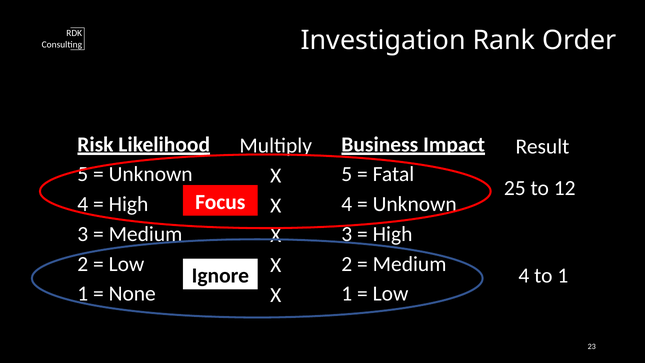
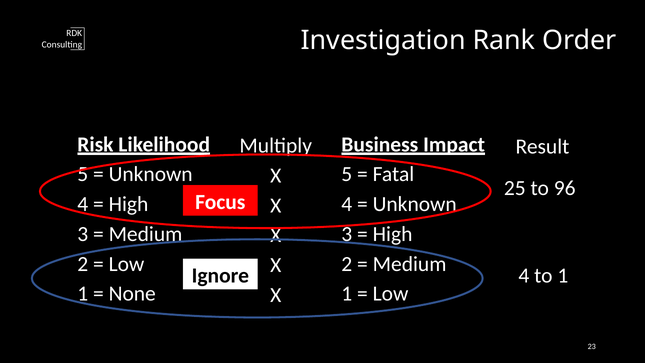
12: 12 -> 96
